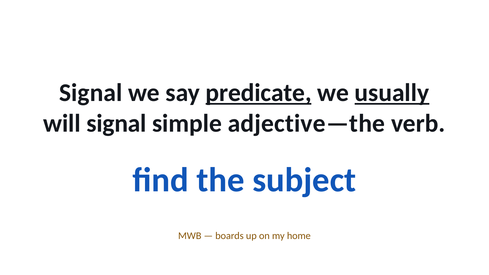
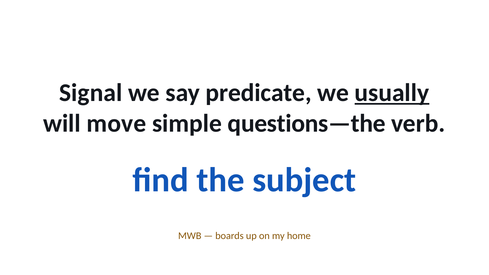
predicate underline: present -> none
will signal: signal -> move
adjective—the: adjective—the -> questions—the
